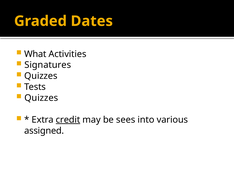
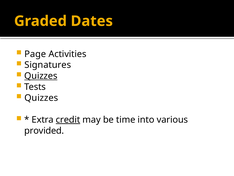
What: What -> Page
Quizzes at (41, 76) underline: none -> present
sees: sees -> time
assigned: assigned -> provided
